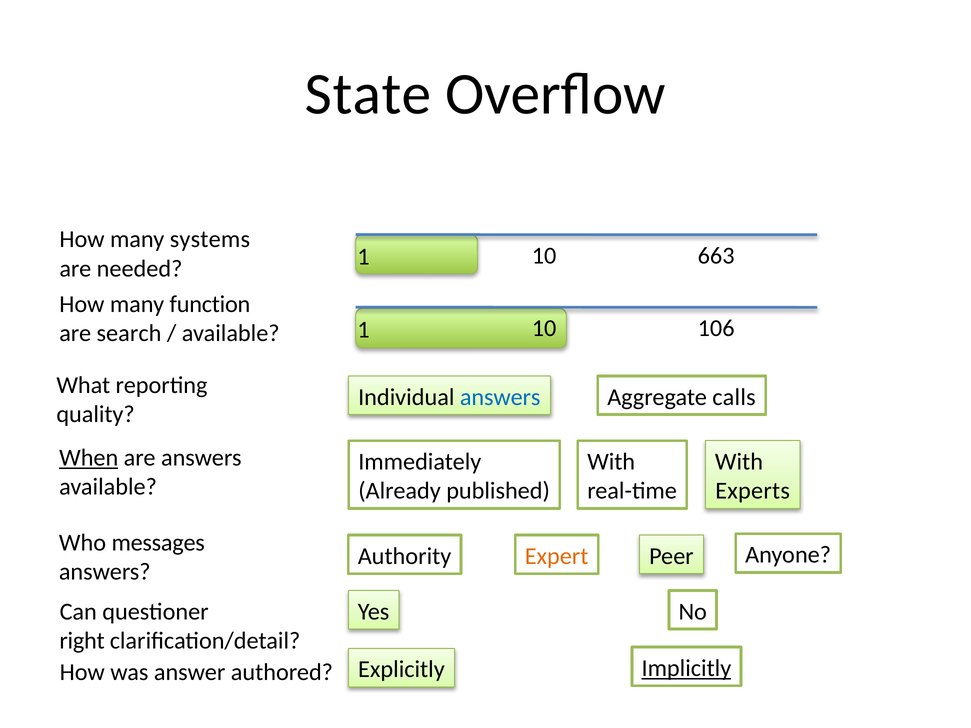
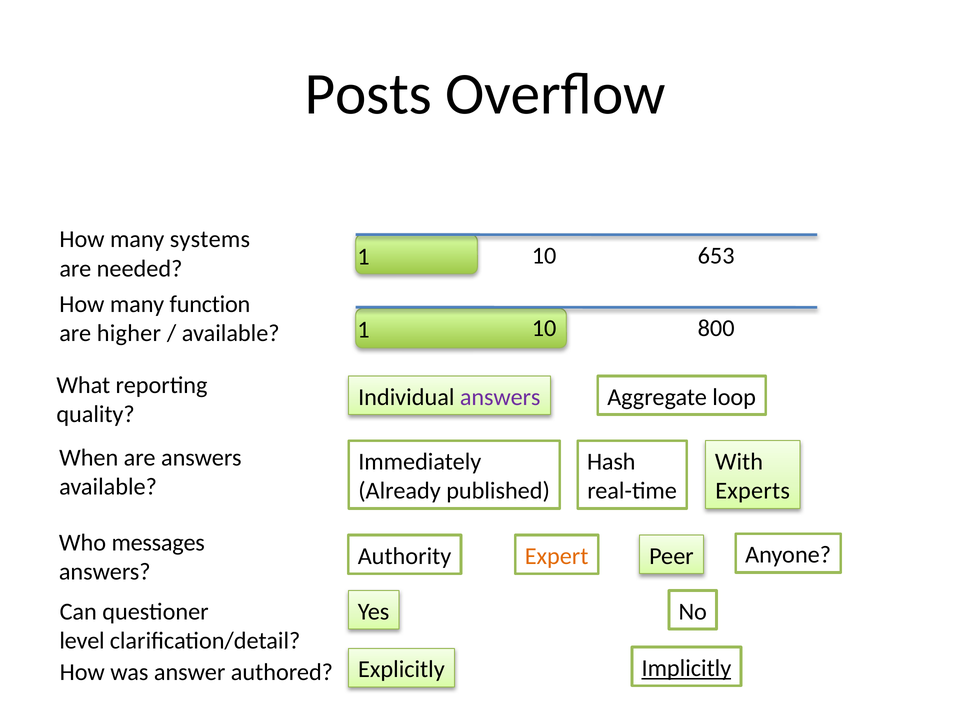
State: State -> Posts
663: 663 -> 653
search: search -> higher
106: 106 -> 800
answers at (500, 397) colour: blue -> purple
calls: calls -> loop
When underline: present -> none
With at (611, 462): With -> Hash
right: right -> level
